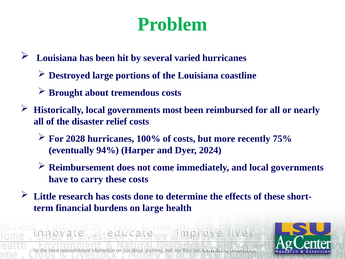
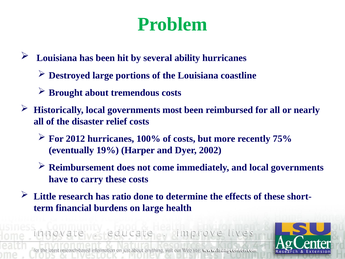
varied: varied -> ability
2028: 2028 -> 2012
94%: 94% -> 19%
2024: 2024 -> 2002
has costs: costs -> ratio
